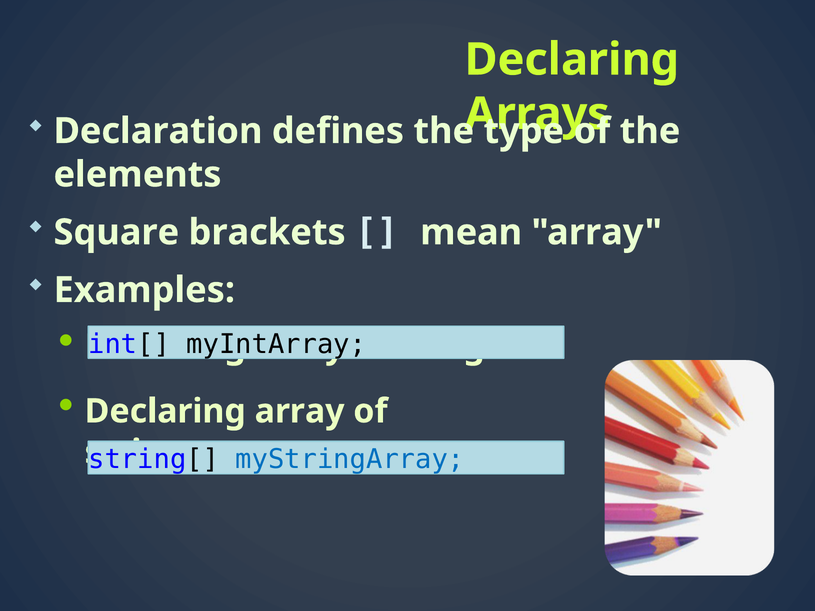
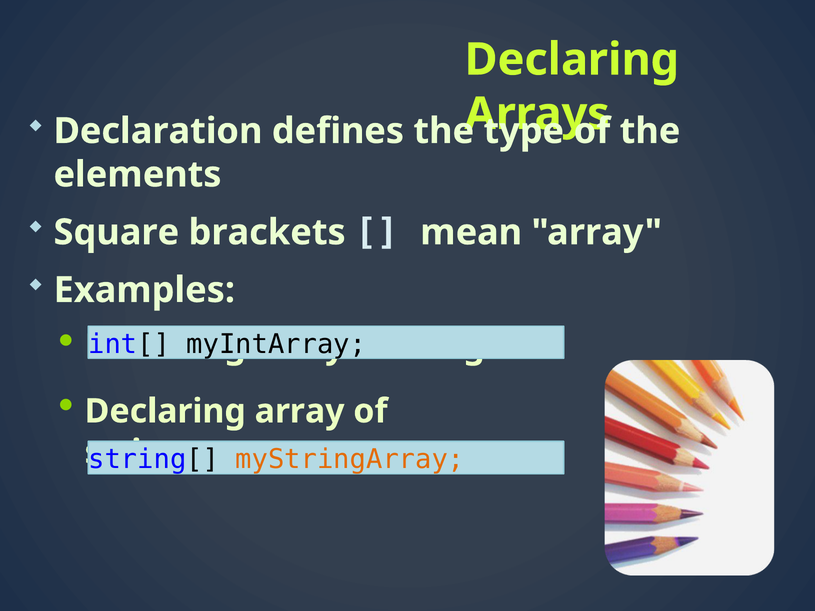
myStringArray colour: blue -> orange
